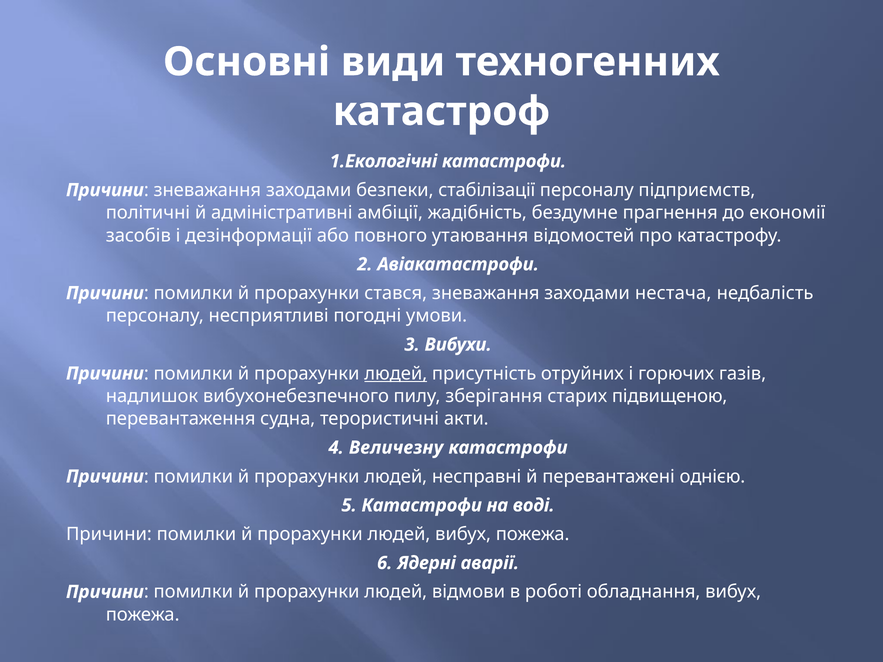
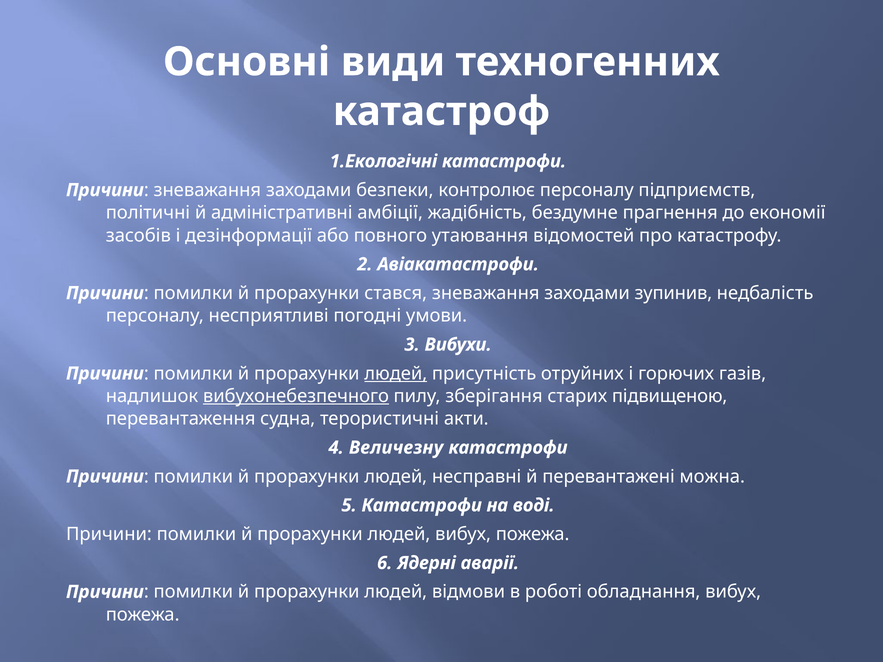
стабілізації: стабілізації -> контролює
нестача: нестача -> зупинив
вибухонебезпечного underline: none -> present
однією: однією -> можна
